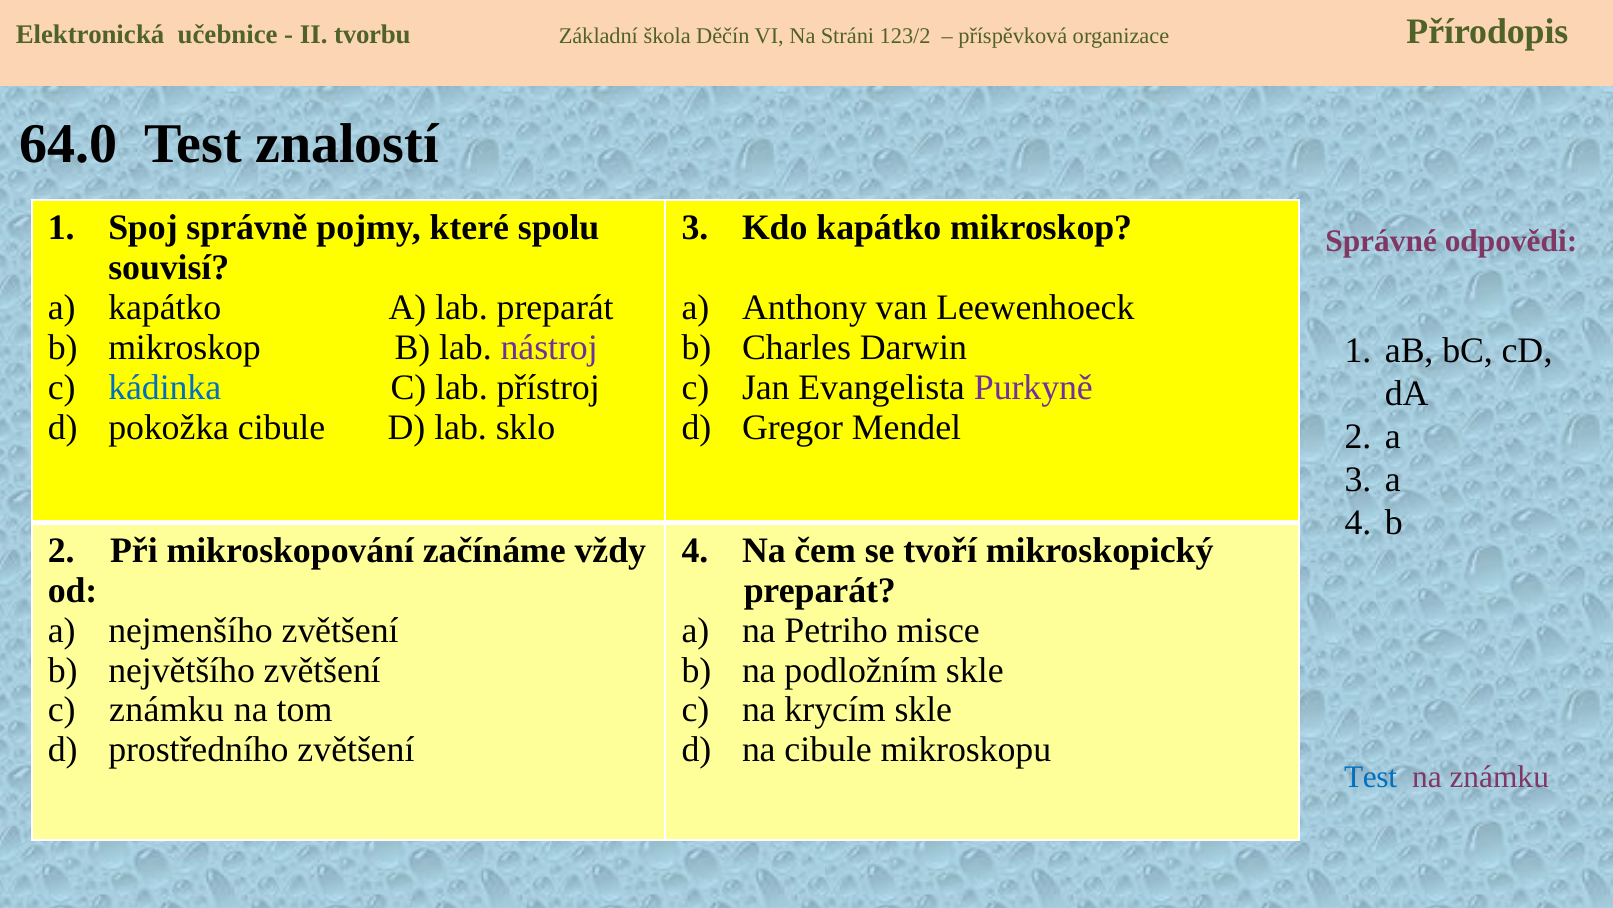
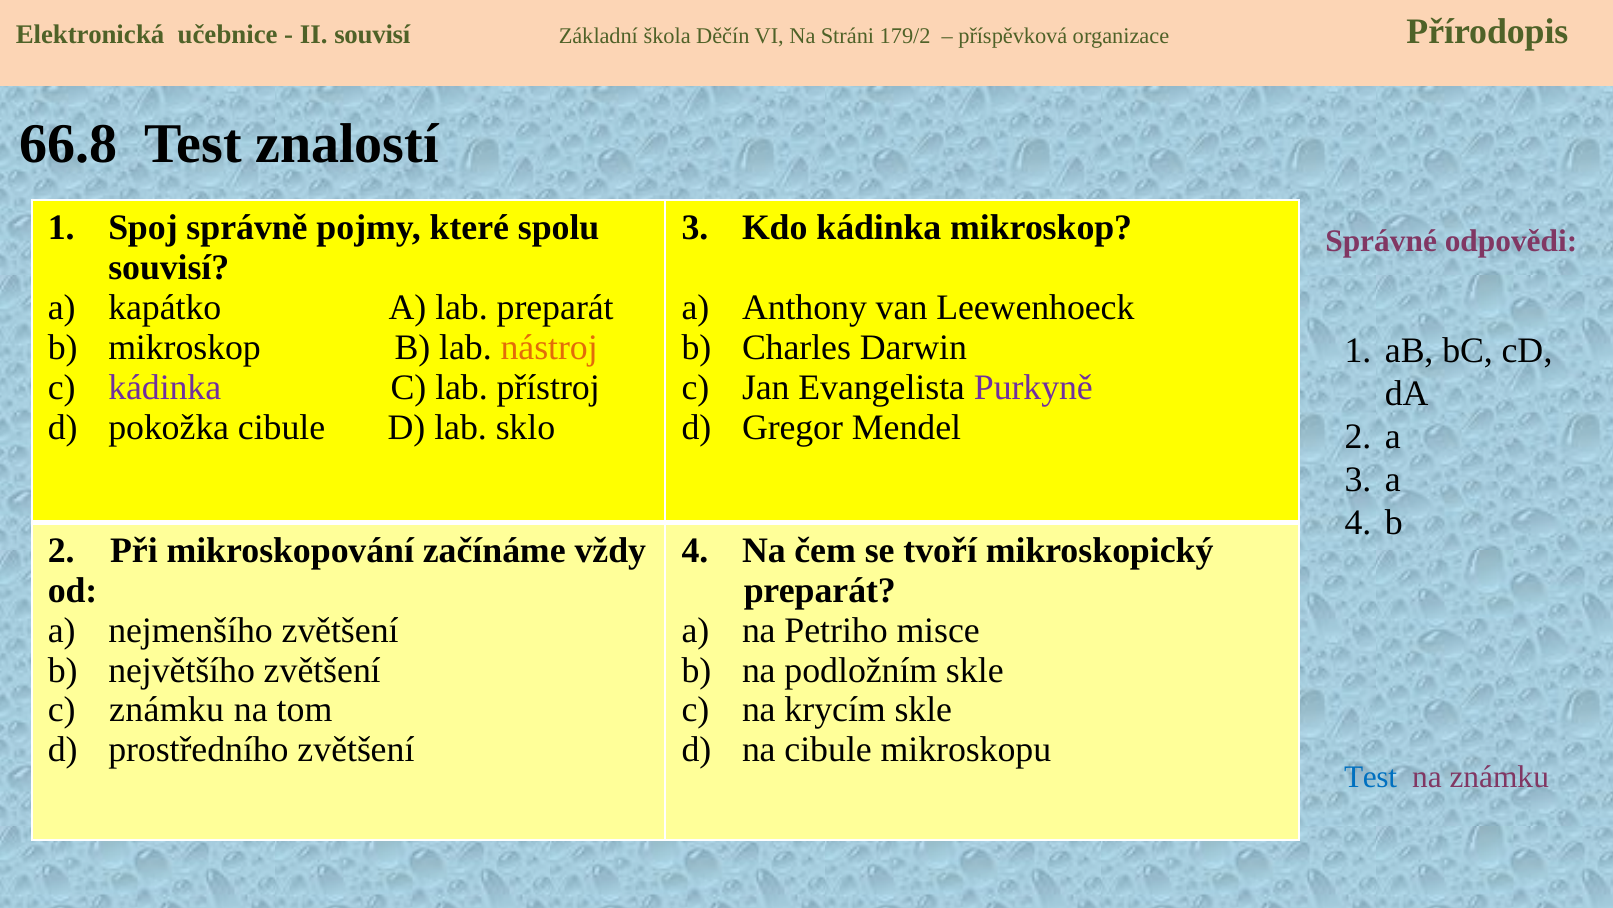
II tvorbu: tvorbu -> souvisí
123/2: 123/2 -> 179/2
64.0: 64.0 -> 66.8
Kdo kapátko: kapátko -> kádinka
nástroj colour: purple -> orange
kádinka at (165, 387) colour: blue -> purple
